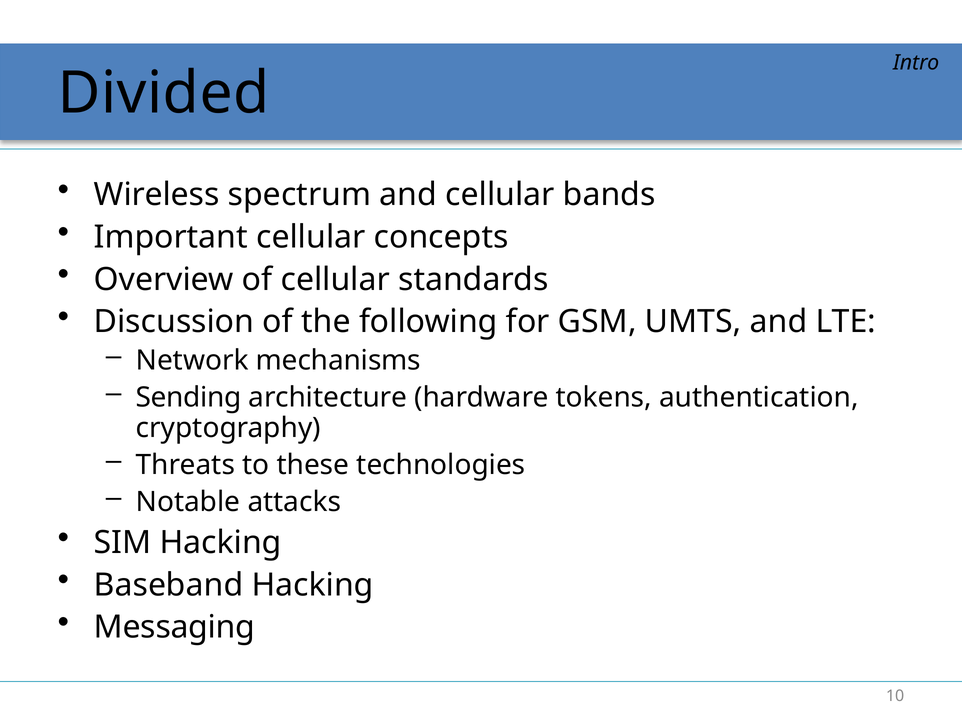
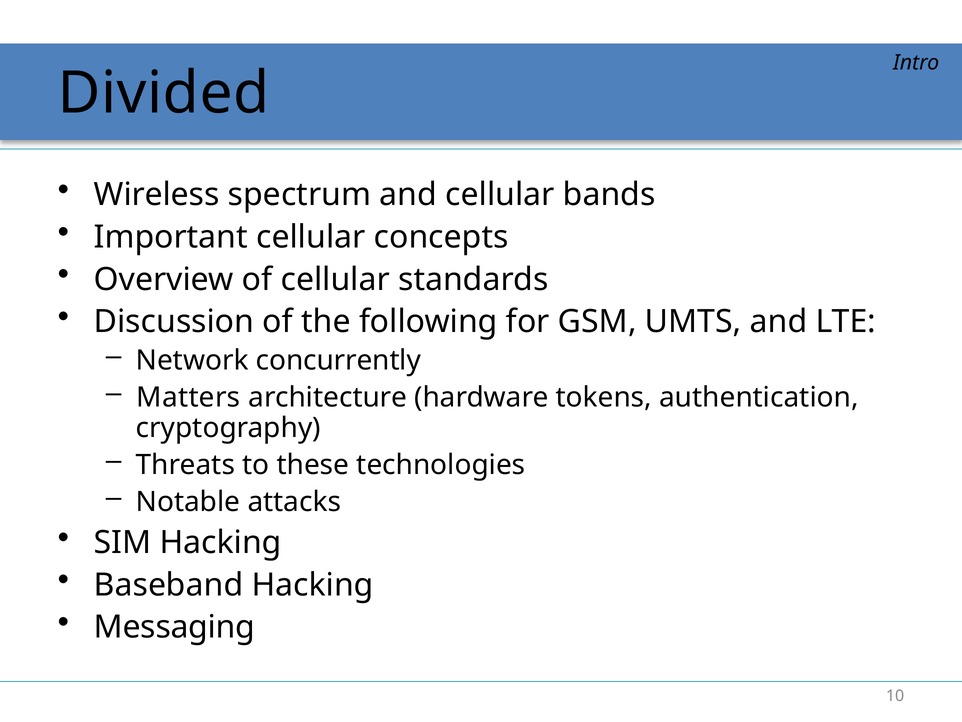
mechanisms: mechanisms -> concurrently
Sending: Sending -> Matters
